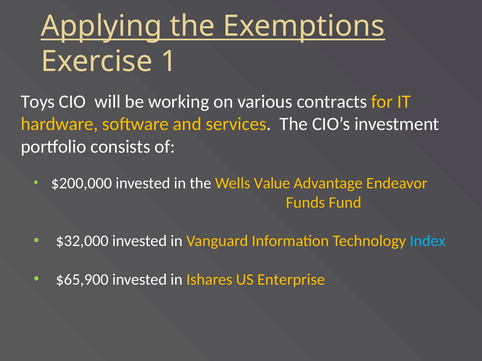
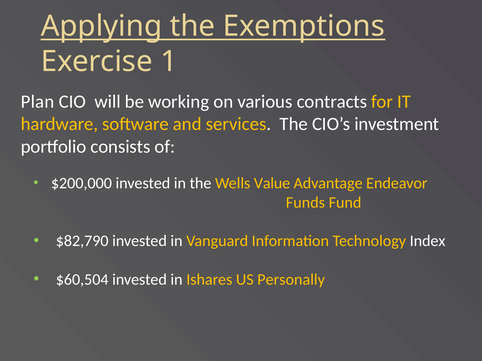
Toys: Toys -> Plan
$32,000: $32,000 -> $82,790
Index colour: light blue -> white
$65,900: $65,900 -> $60,504
Enterprise: Enterprise -> Personally
